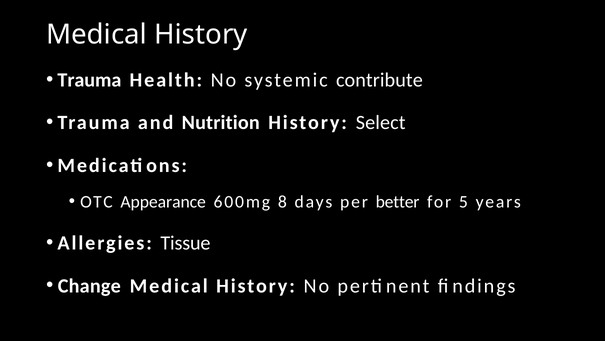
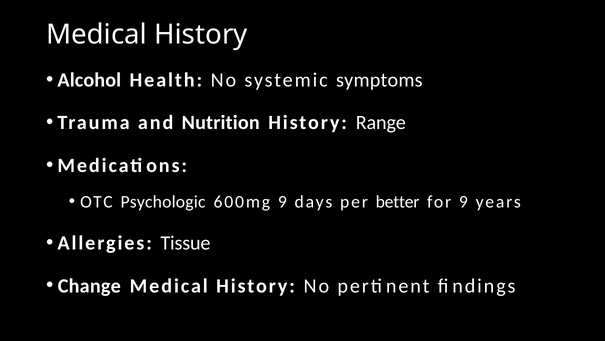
Trauma at (89, 80): Trauma -> Alcohol
contribute: contribute -> symptoms
Select: Select -> Range
Appearance: Appearance -> Psychologic
600mg 8: 8 -> 9
for 5: 5 -> 9
